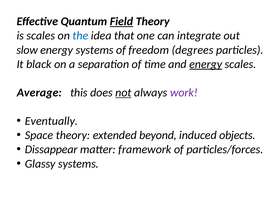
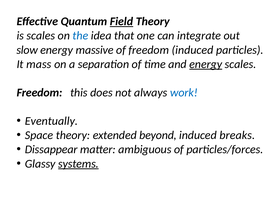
energy systems: systems -> massive
freedom degrees: degrees -> induced
black: black -> mass
Average at (39, 92): Average -> Freedom
not underline: present -> none
work colour: purple -> blue
objects: objects -> breaks
framework: framework -> ambiguous
systems at (78, 163) underline: none -> present
